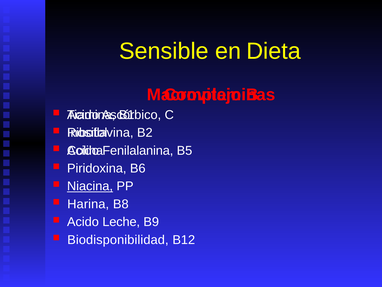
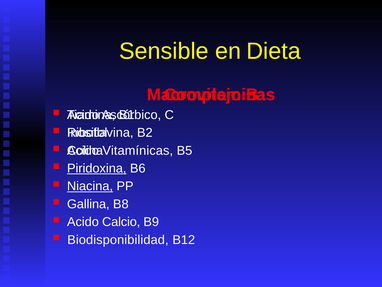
Fenilalanina: Fenilalanina -> Vitamínicas
Piridoxina underline: none -> present
Harina: Harina -> Gallina
Leche: Leche -> Calcio
